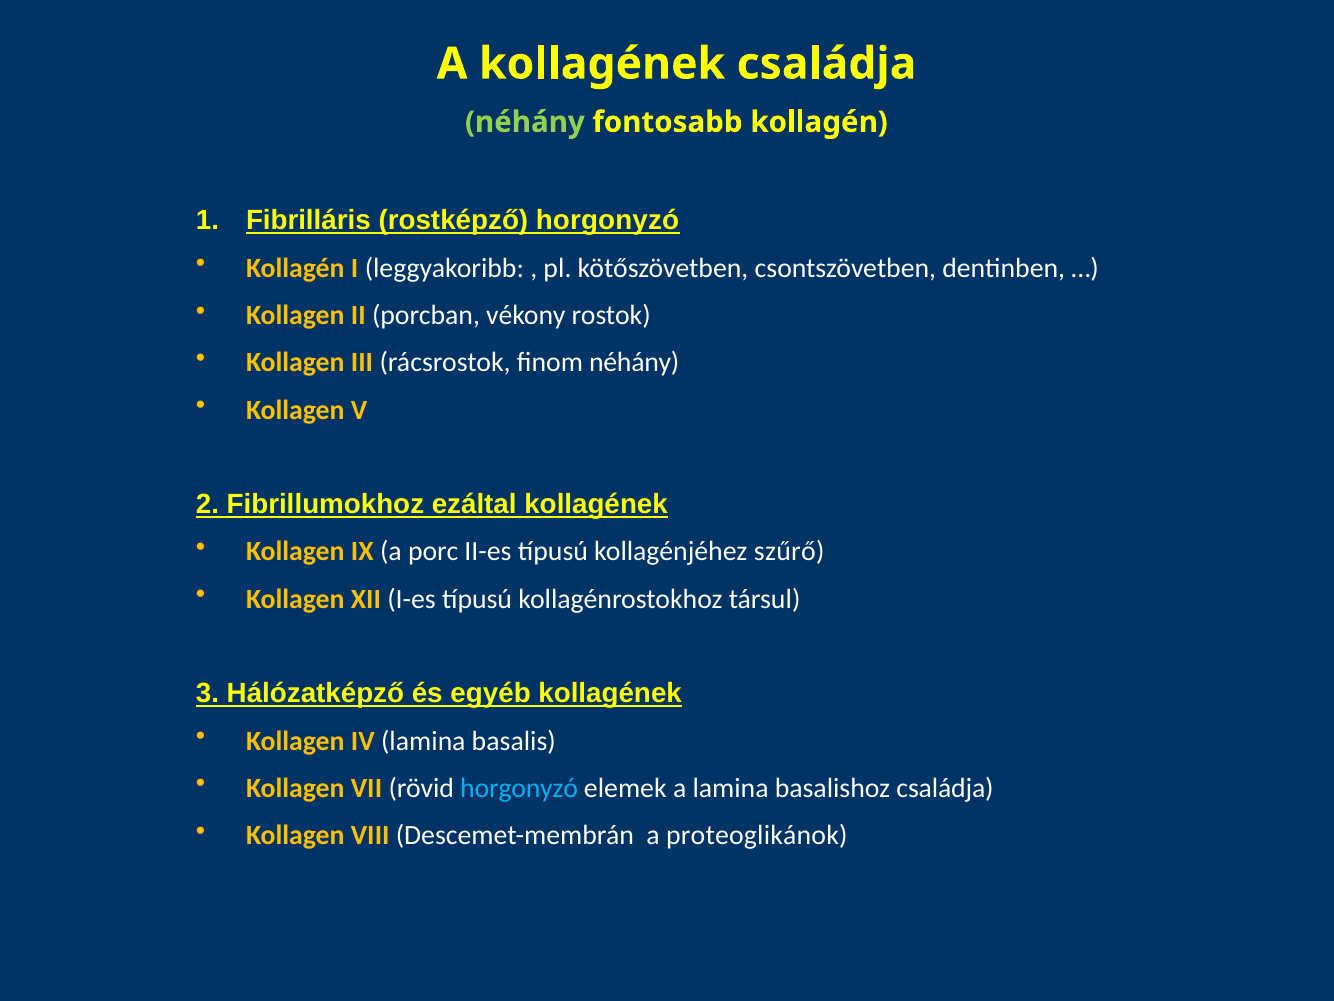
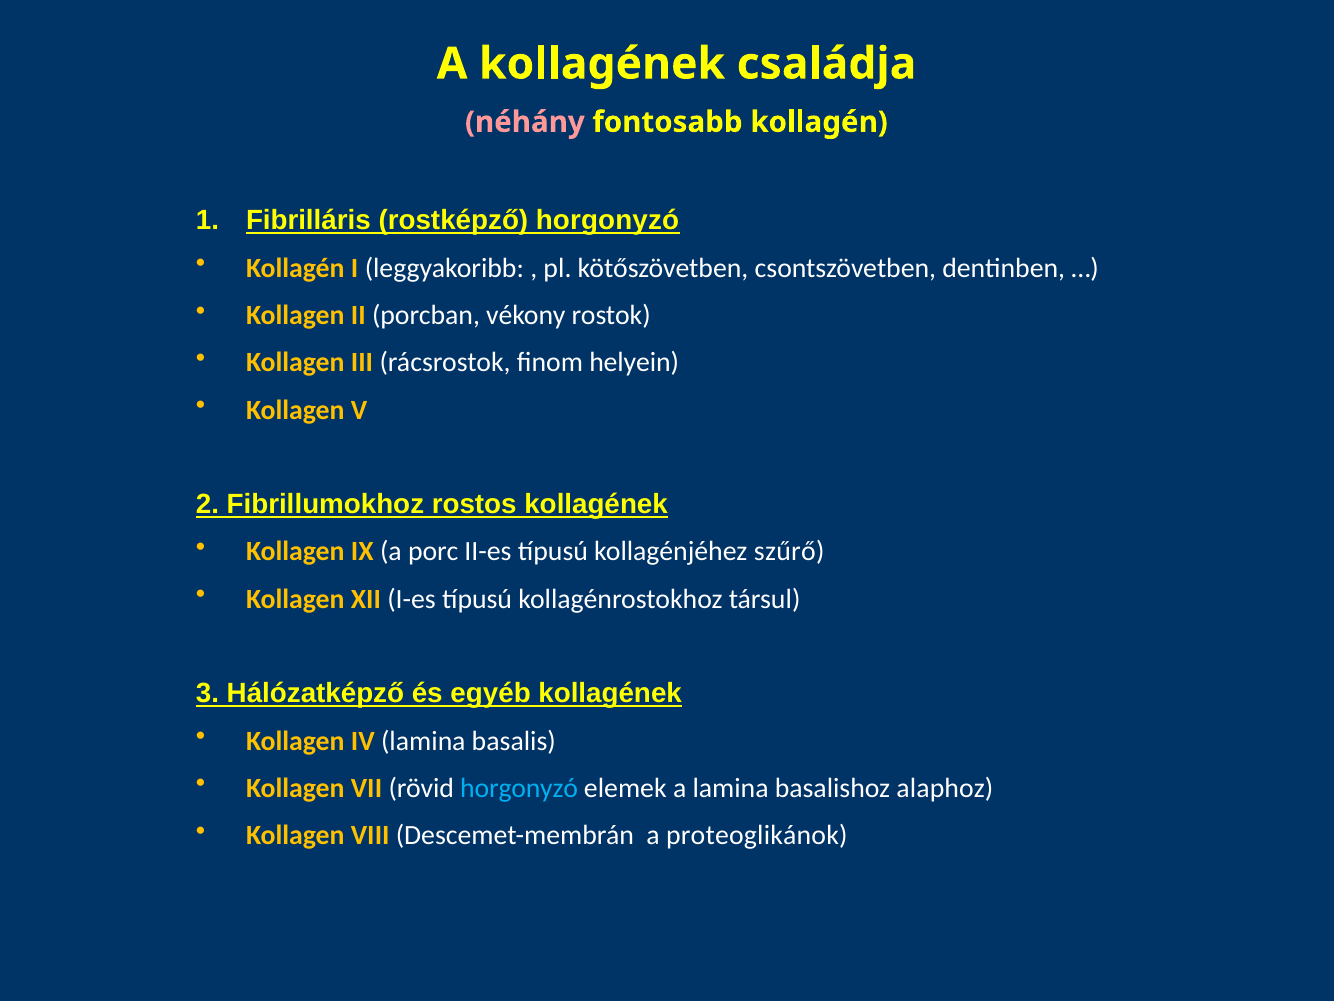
néhány at (525, 122) colour: light green -> pink
finom néhány: néhány -> helyein
ezáltal: ezáltal -> rostos
basalishoz családja: családja -> alaphoz
